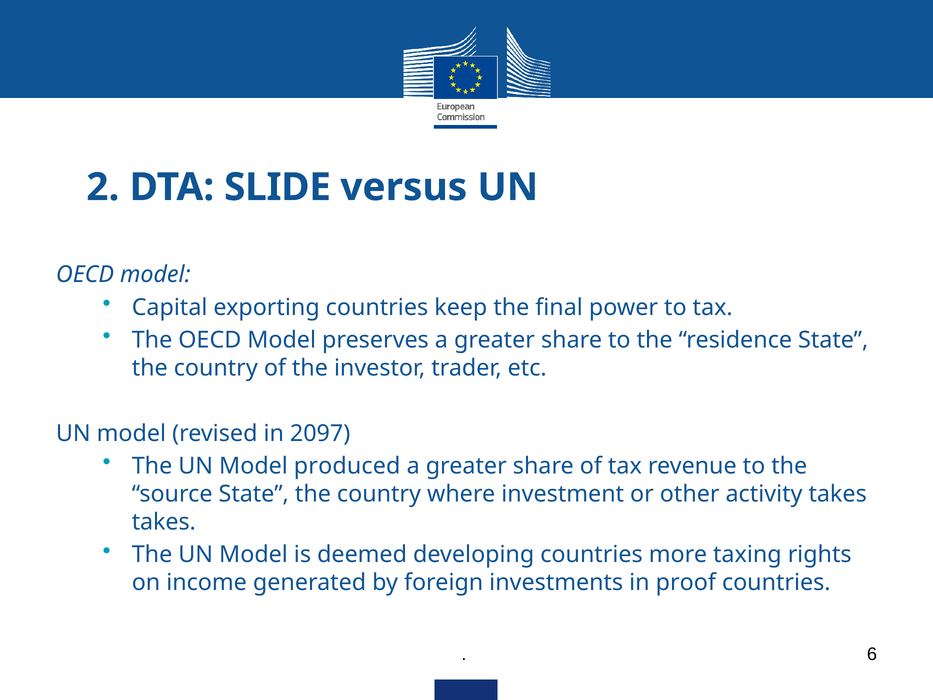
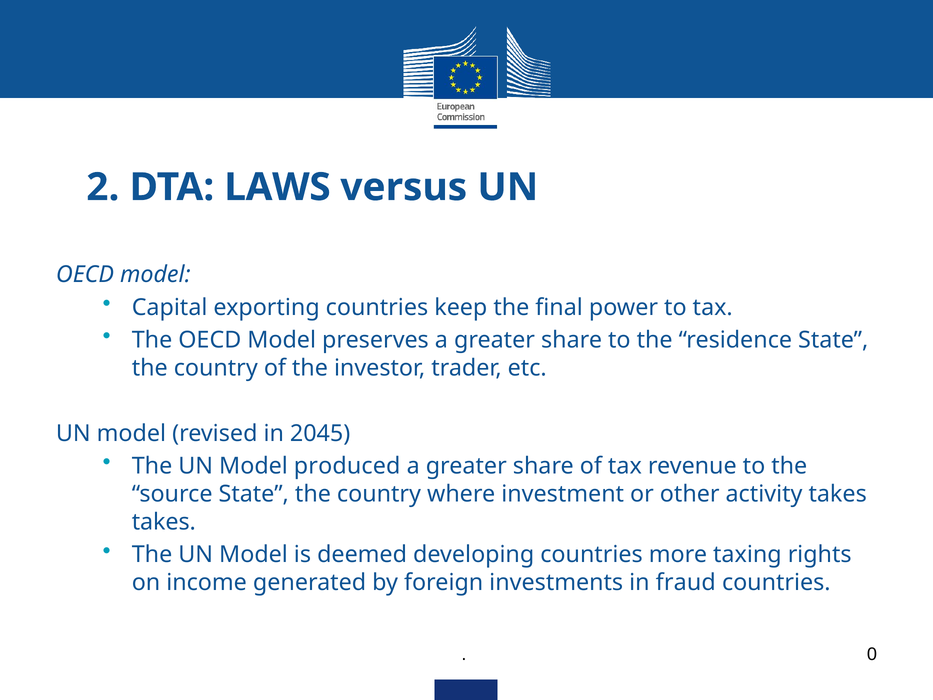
SLIDE: SLIDE -> LAWS
2097: 2097 -> 2045
proof: proof -> fraud
6: 6 -> 0
